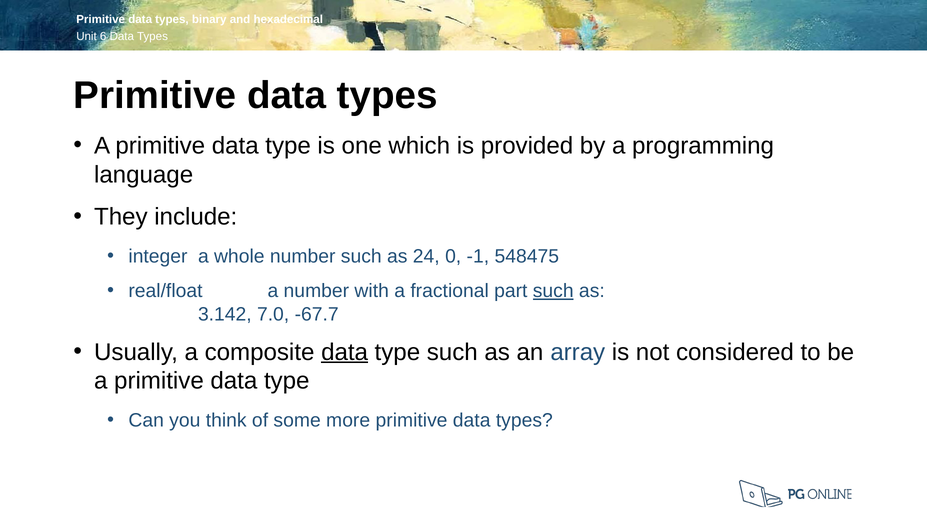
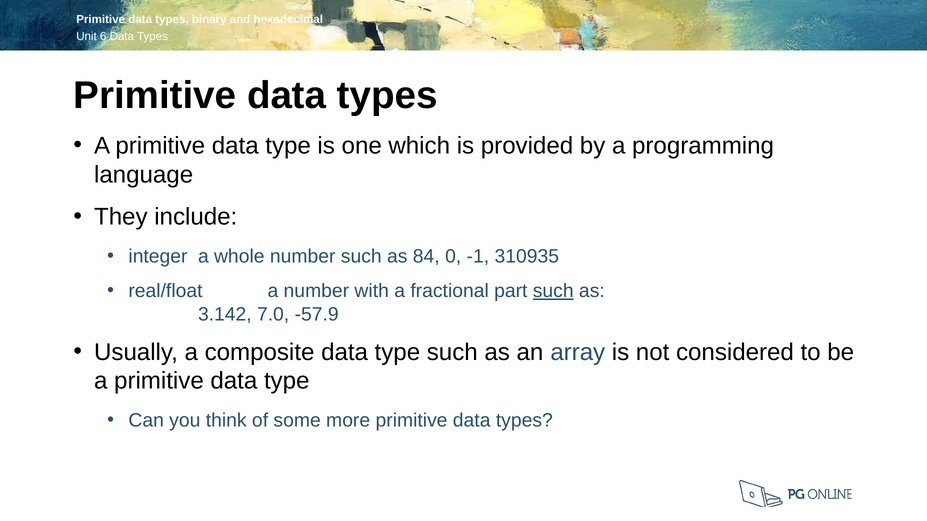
24: 24 -> 84
548475: 548475 -> 310935
-67.7: -67.7 -> -57.9
data at (345, 352) underline: present -> none
